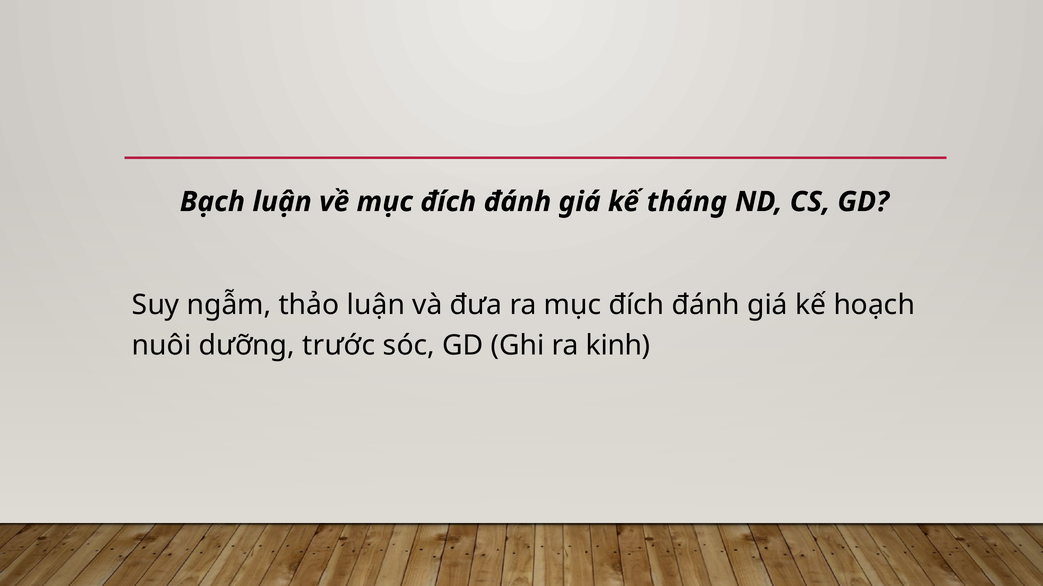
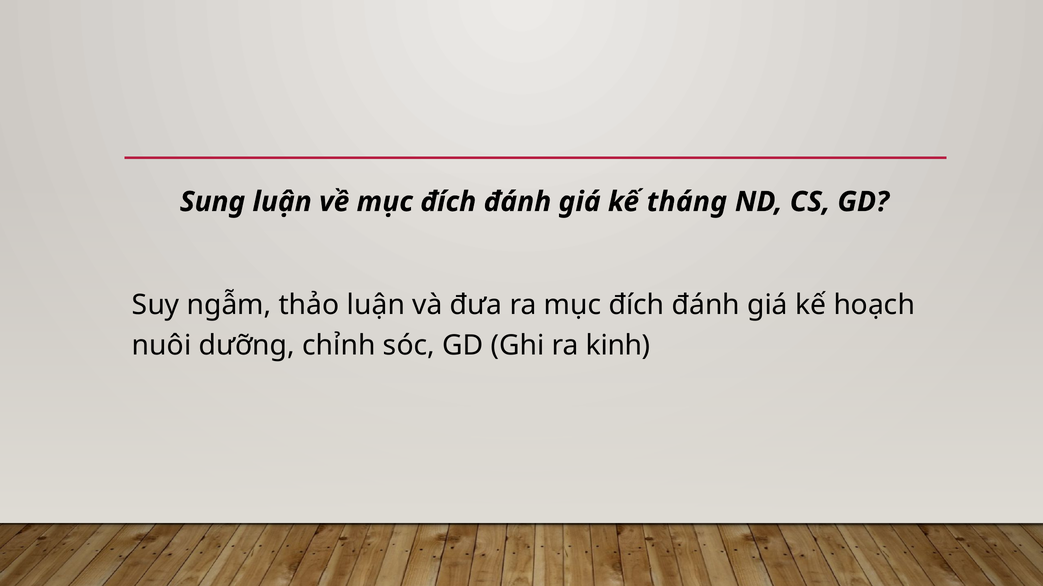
Bạch: Bạch -> Sung
trước: trước -> chỉnh
